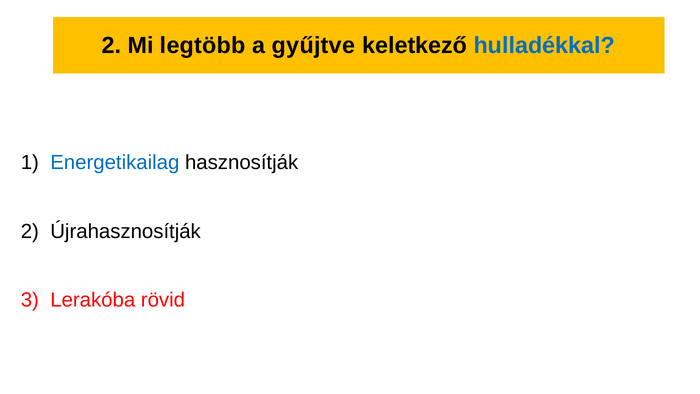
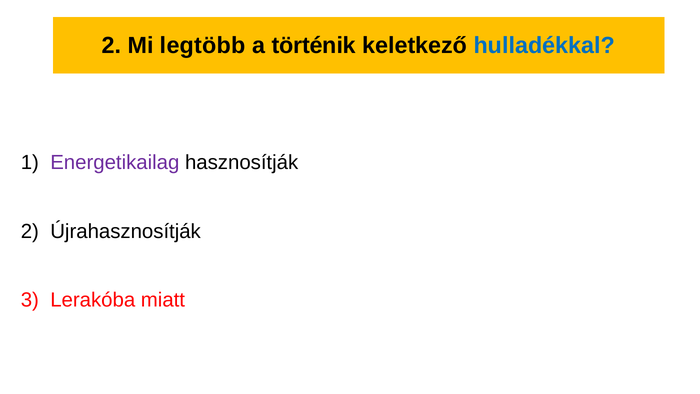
gyűjtve: gyűjtve -> történik
Energetikailag colour: blue -> purple
rövid: rövid -> miatt
